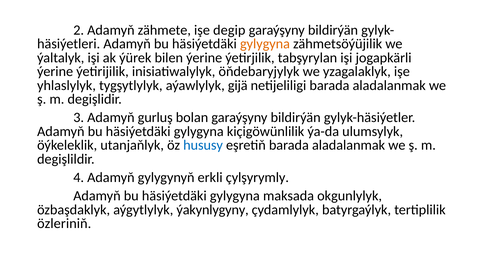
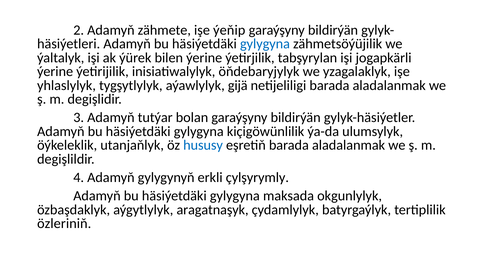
degip: degip -> ýeňip
gylygyna at (265, 44) colour: orange -> blue
gurluş: gurluş -> tutýar
ýakynlygyny: ýakynlygyny -> aragatnaşyk
